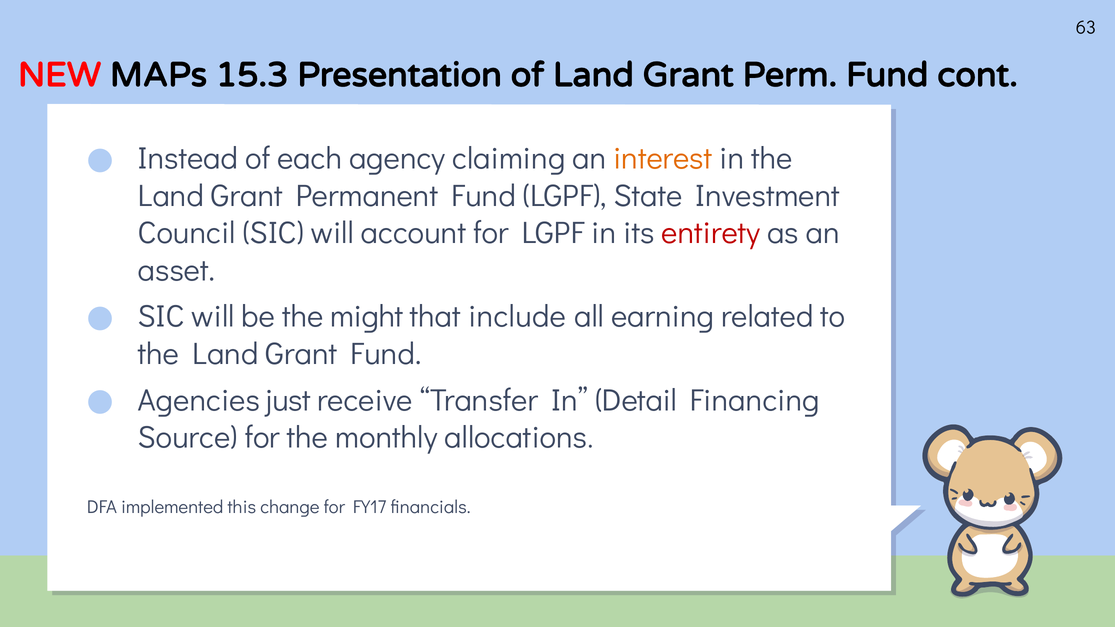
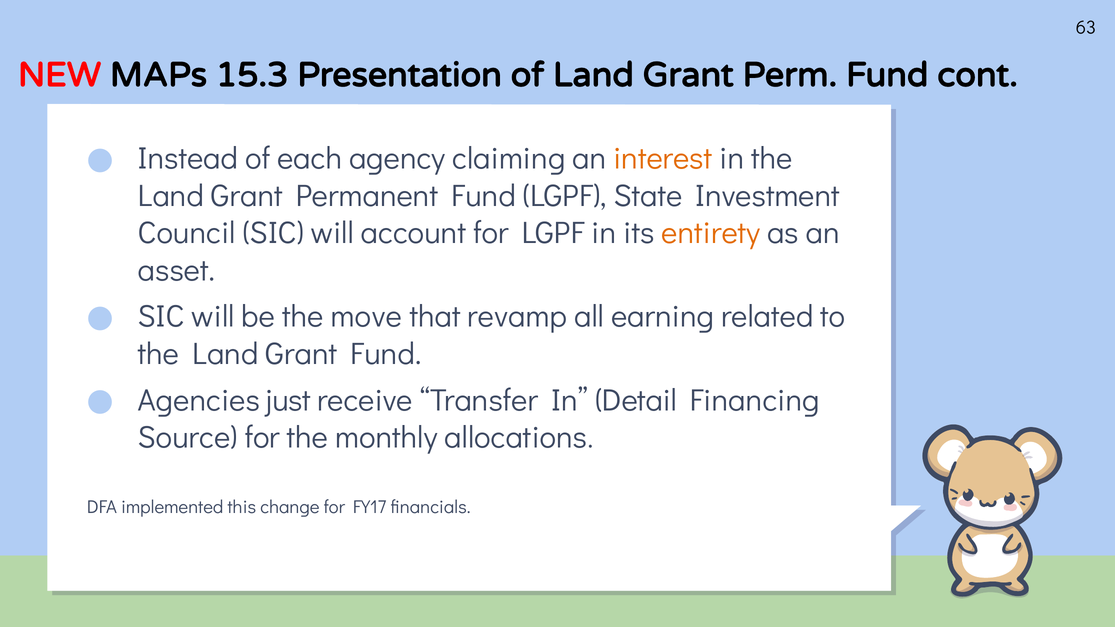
entirety colour: red -> orange
might: might -> move
include: include -> revamp
